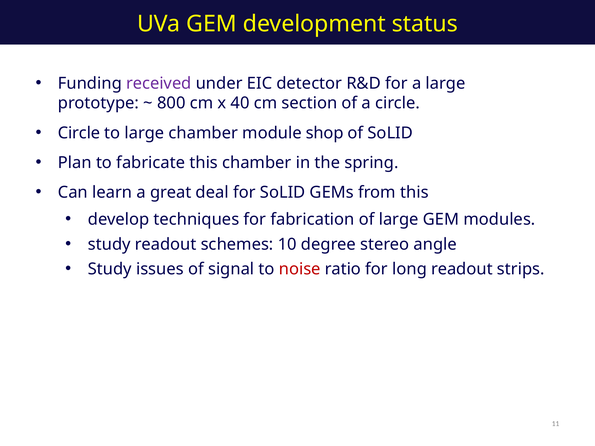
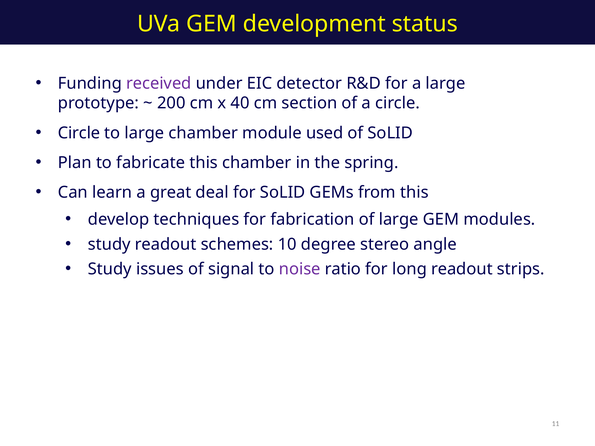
800: 800 -> 200
shop: shop -> used
noise colour: red -> purple
